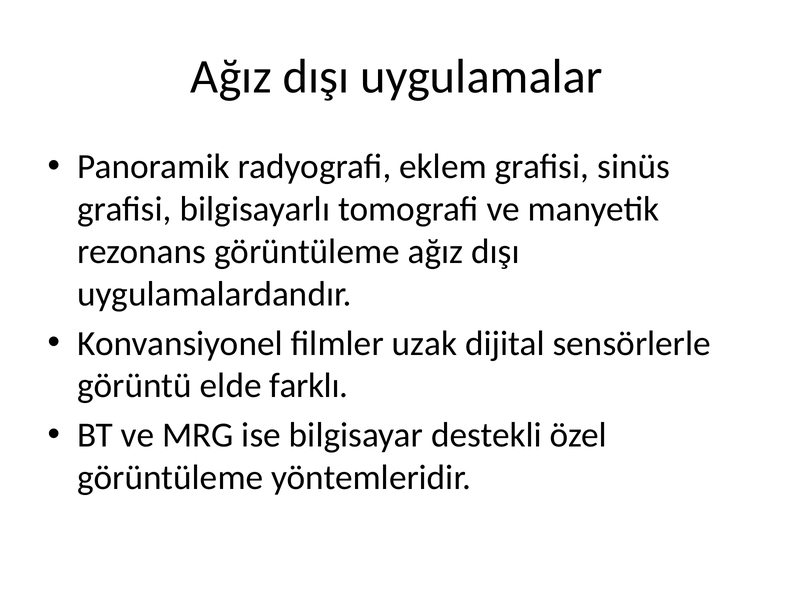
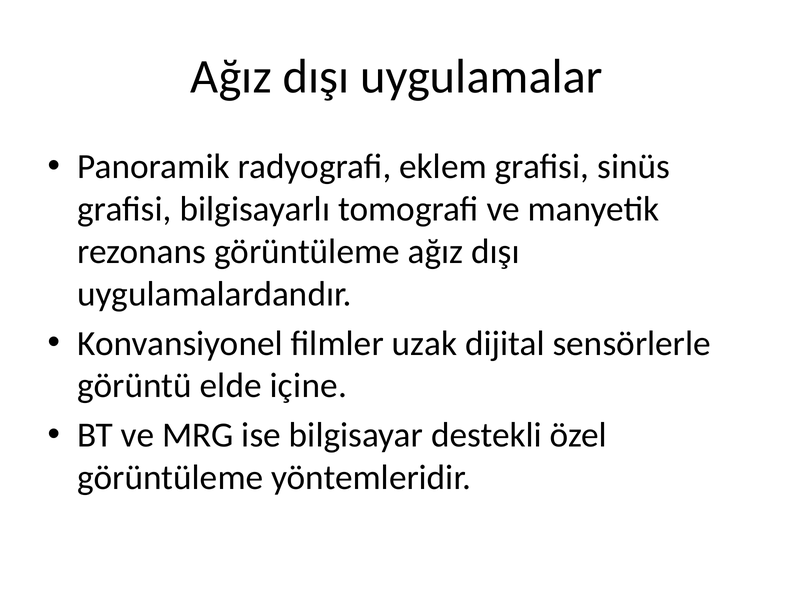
farklı: farklı -> içine
